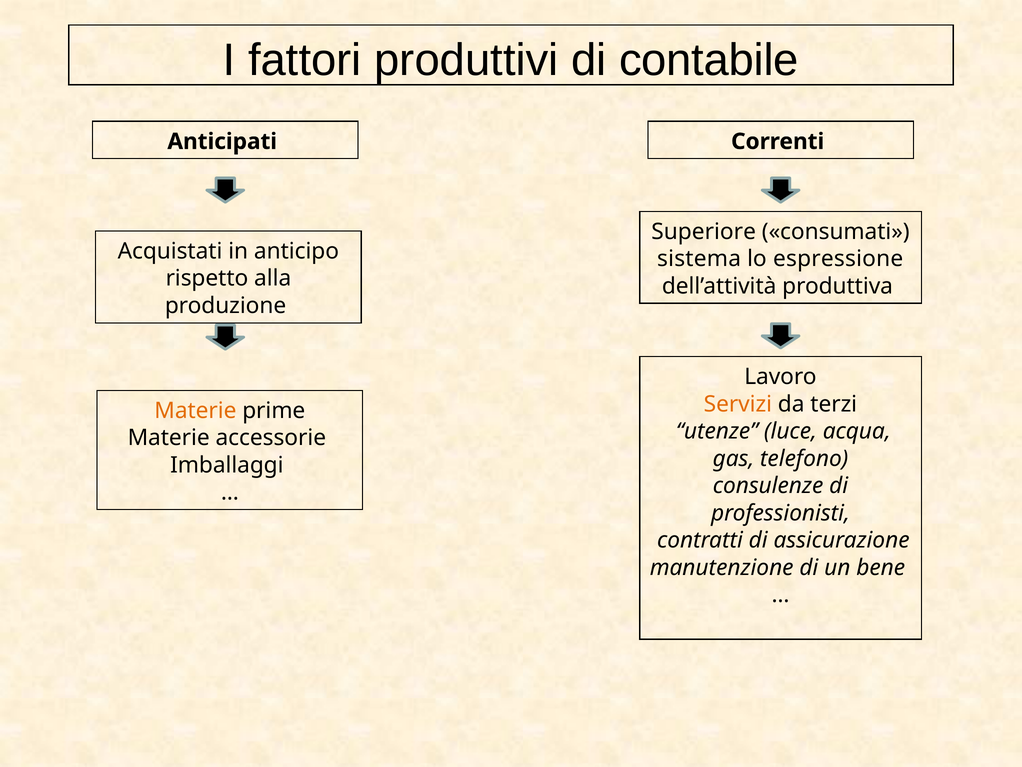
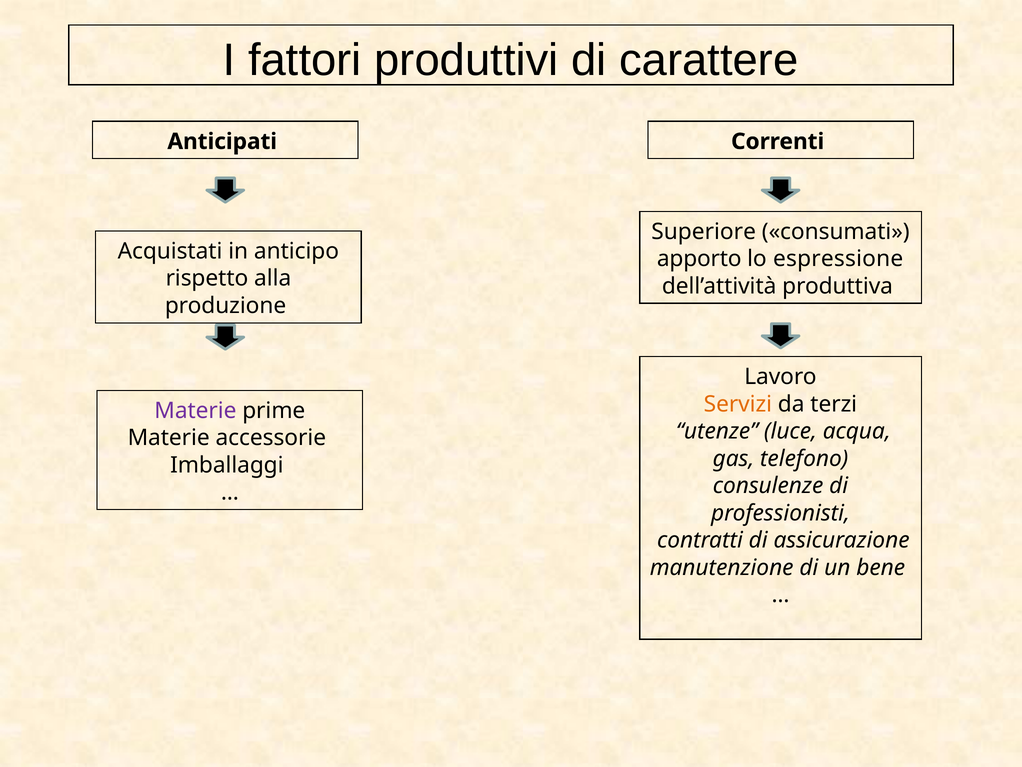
contabile: contabile -> carattere
sistema: sistema -> apporto
Materie at (195, 410) colour: orange -> purple
